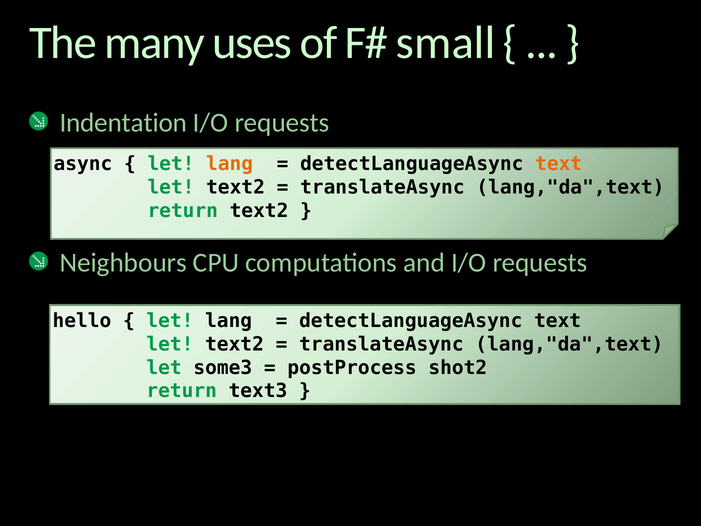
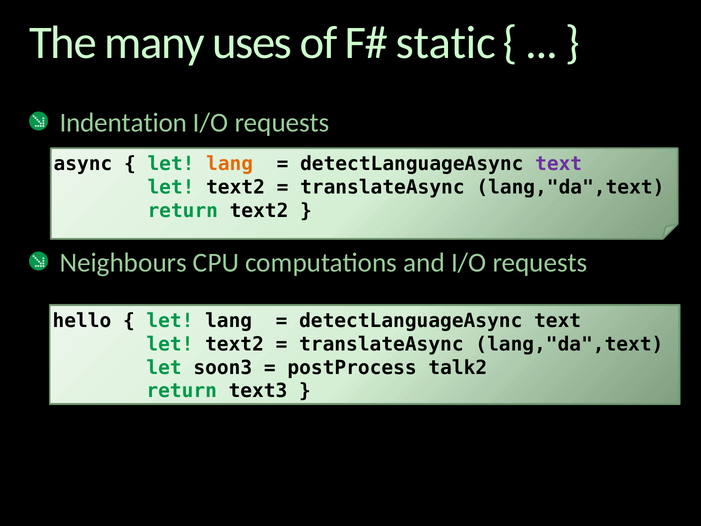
small: small -> static
text at (559, 164) colour: orange -> purple
some3: some3 -> soon3
shot2: shot2 -> talk2
